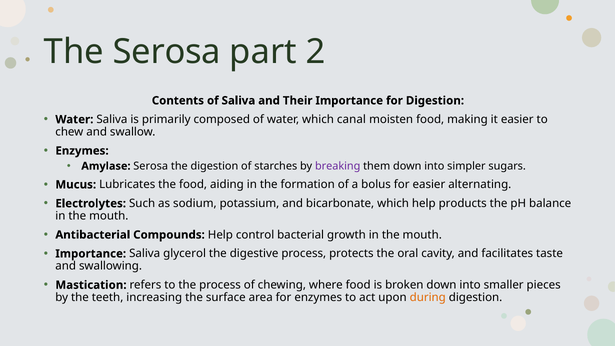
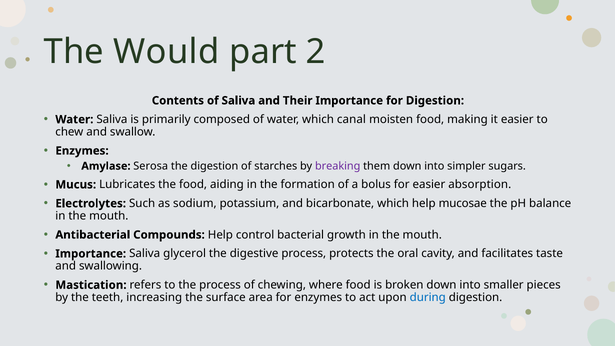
The Serosa: Serosa -> Would
alternating: alternating -> absorption
products: products -> mucosae
during colour: orange -> blue
